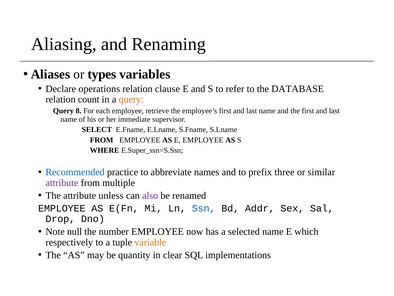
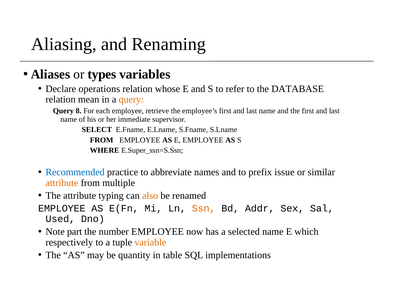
clause: clause -> whose
count: count -> mean
three: three -> issue
attribute at (62, 183) colour: purple -> orange
unless: unless -> typing
also colour: purple -> orange
Ssn colour: blue -> orange
Drop: Drop -> Used
null: null -> part
clear: clear -> table
